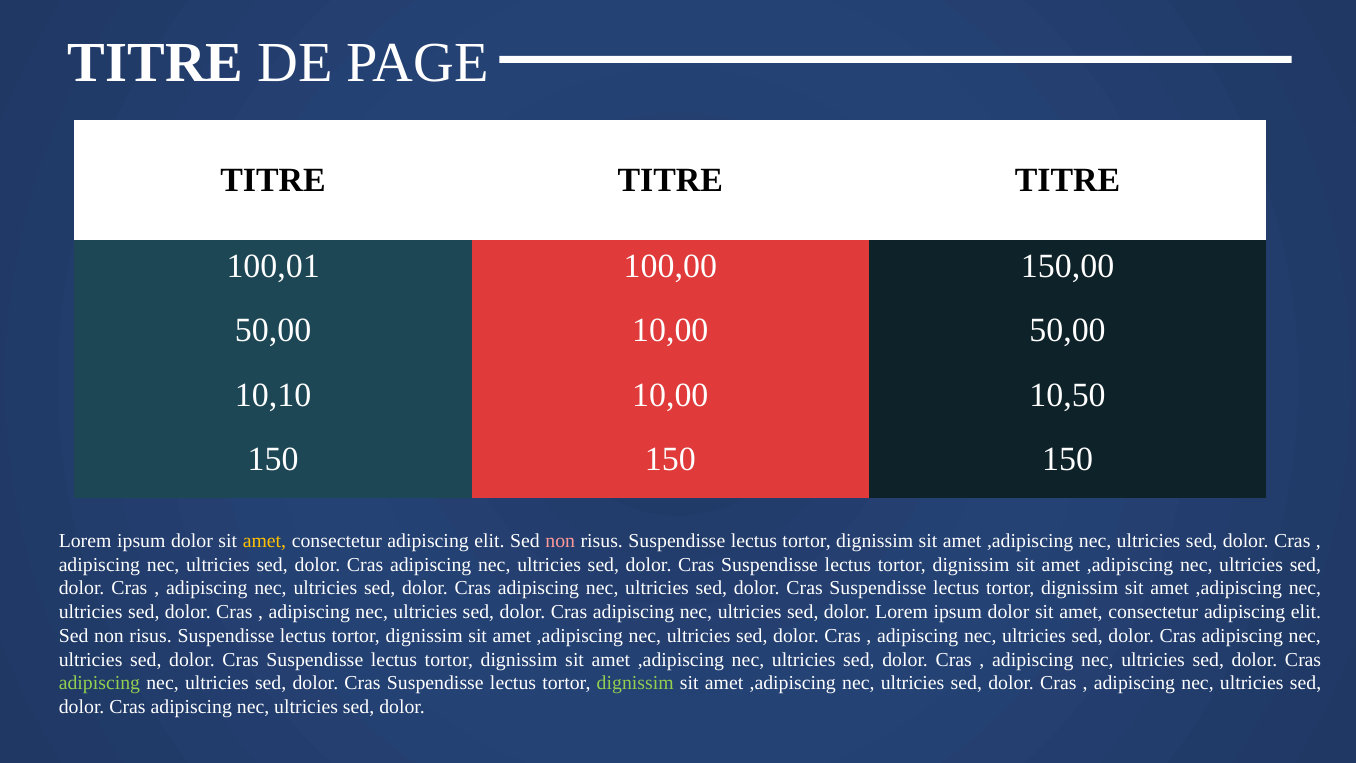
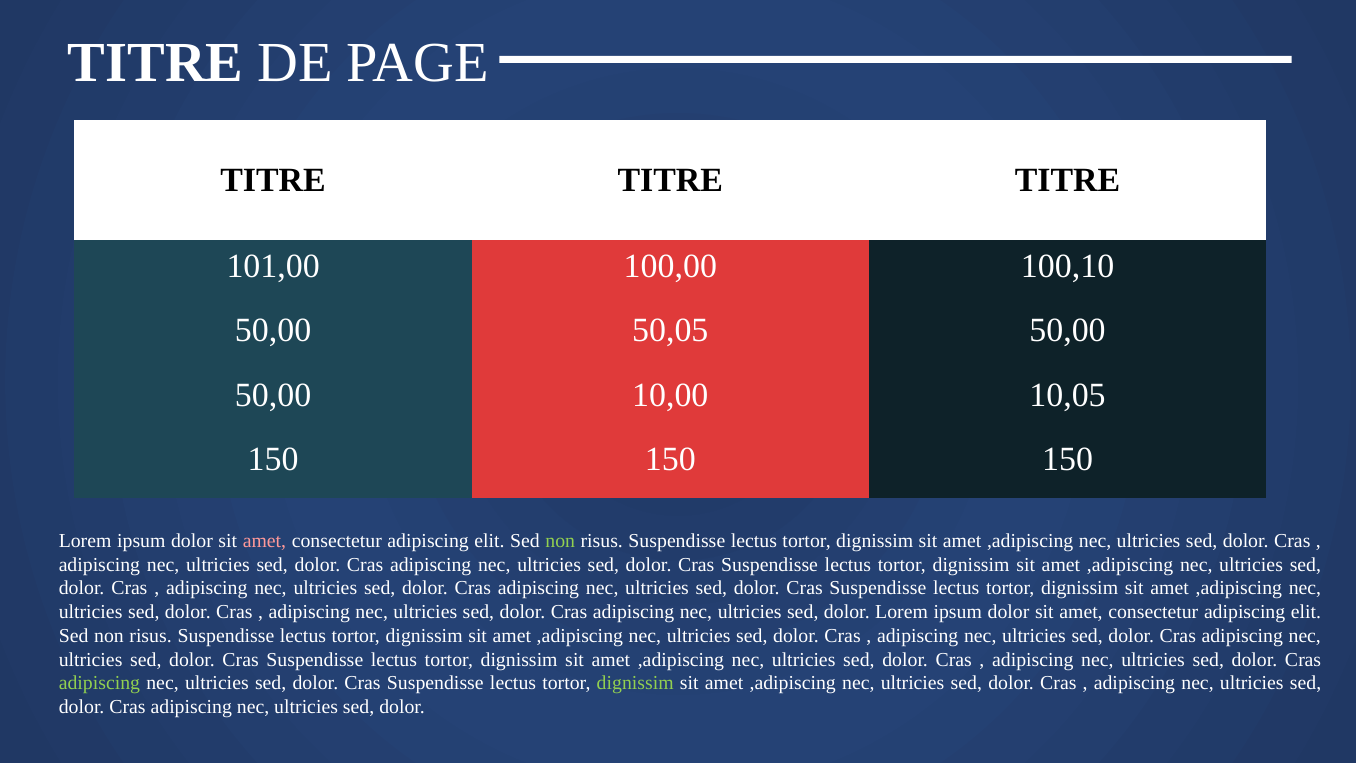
100,01: 100,01 -> 101,00
150,00: 150,00 -> 100,10
50,00 10,00: 10,00 -> 50,05
10,10 at (273, 395): 10,10 -> 50,00
10,50: 10,50 -> 10,05
amet at (264, 541) colour: yellow -> pink
non at (560, 541) colour: pink -> light green
